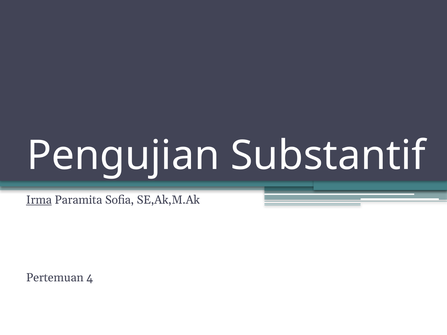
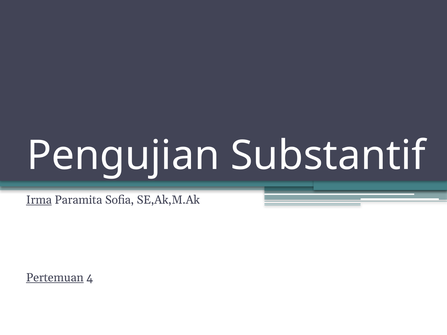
Pertemuan underline: none -> present
